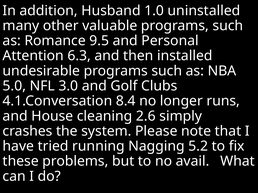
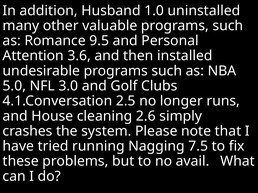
6.3: 6.3 -> 3.6
8.4: 8.4 -> 2.5
5.2: 5.2 -> 7.5
